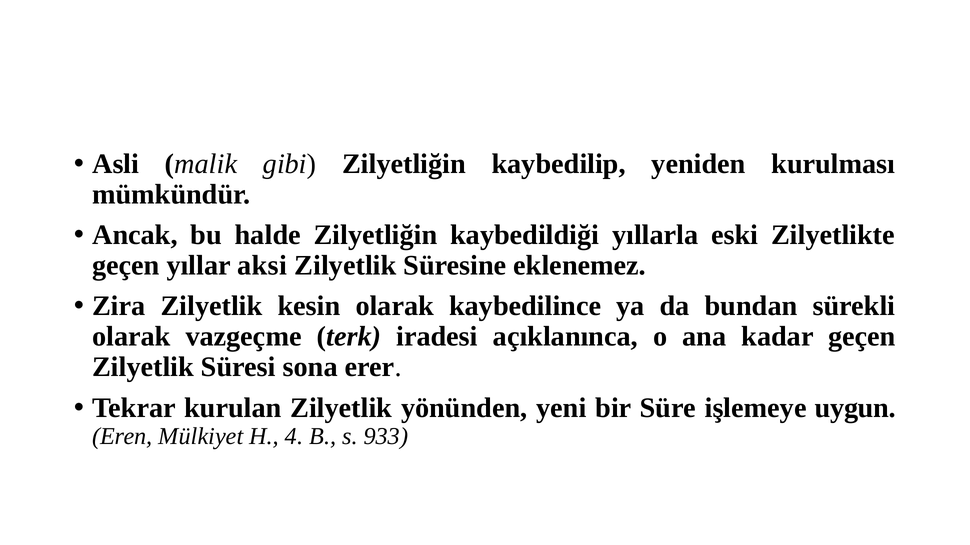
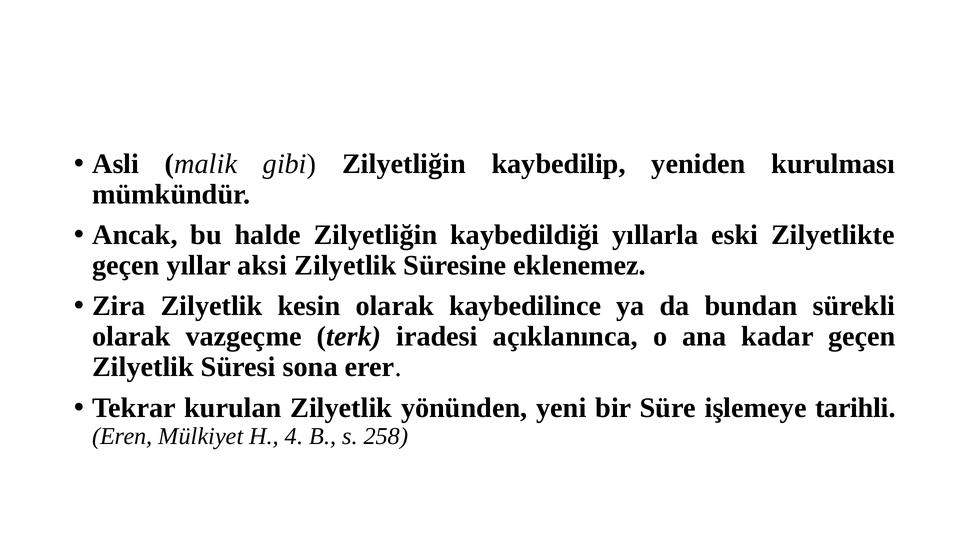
uygun: uygun -> tarihli
933: 933 -> 258
